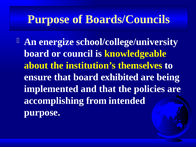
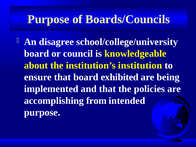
energize: energize -> disagree
themselves: themselves -> institution
